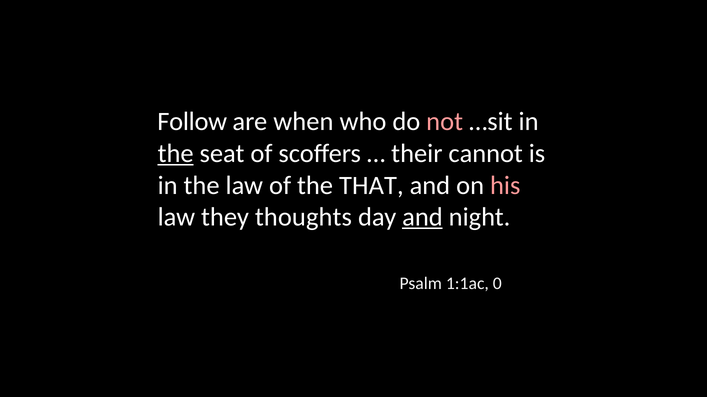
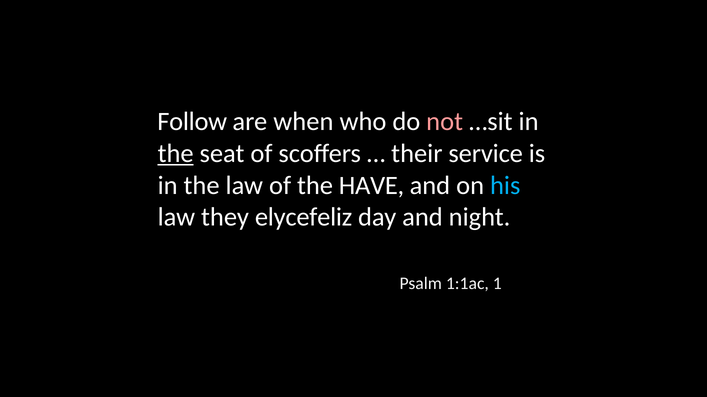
cannot: cannot -> service
THAT: THAT -> HAVE
his colour: pink -> light blue
thoughts: thoughts -> elycefeliz
and at (422, 217) underline: present -> none
0: 0 -> 1
